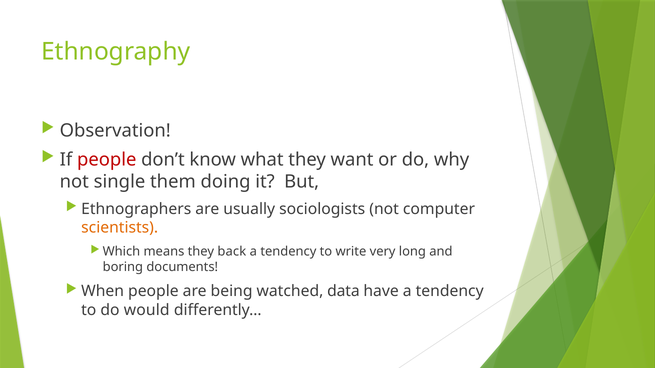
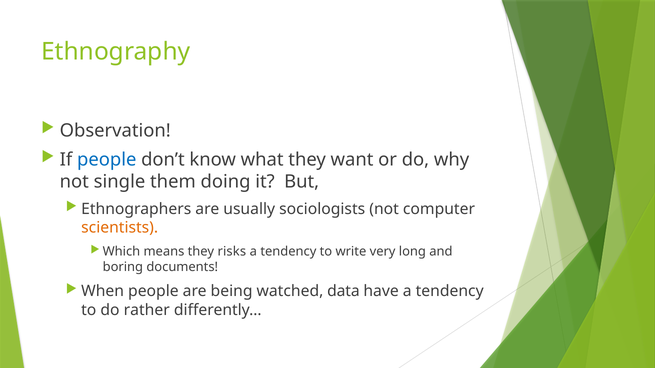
people at (107, 160) colour: red -> blue
back: back -> risks
would: would -> rather
